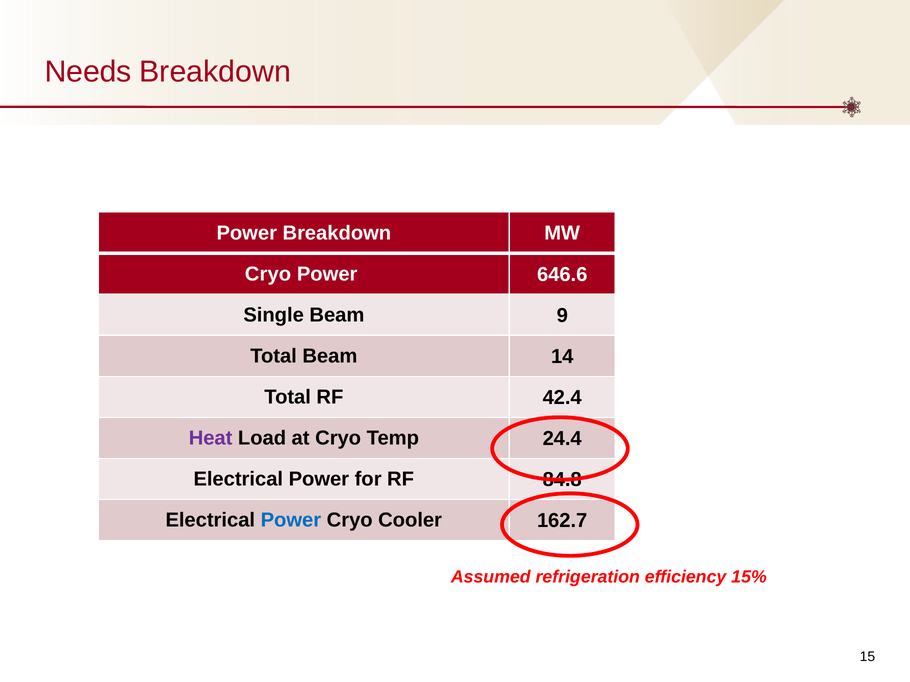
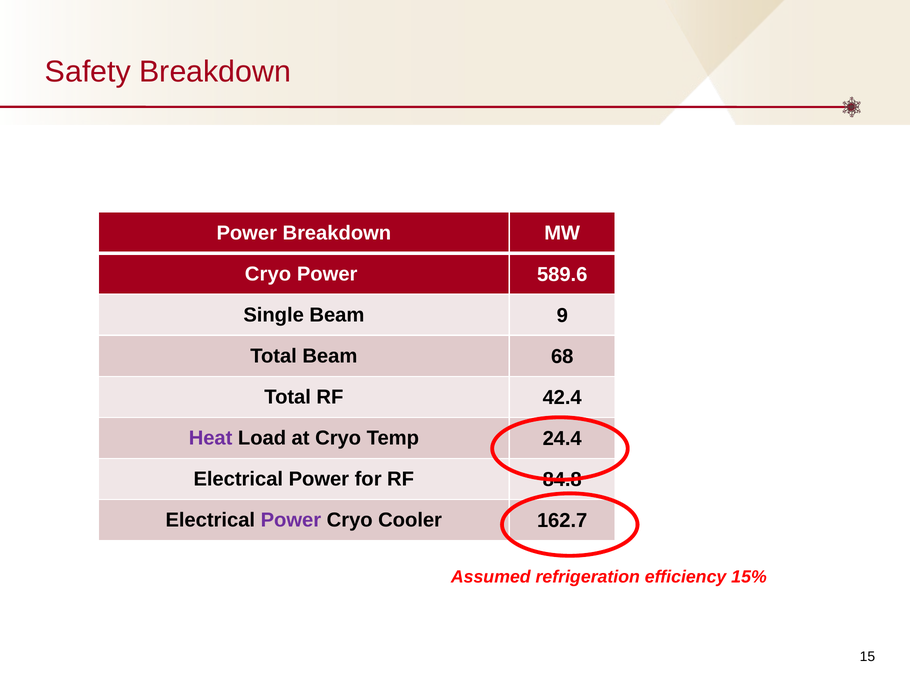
Needs: Needs -> Safety
646.6: 646.6 -> 589.6
14: 14 -> 68
Power at (291, 521) colour: blue -> purple
